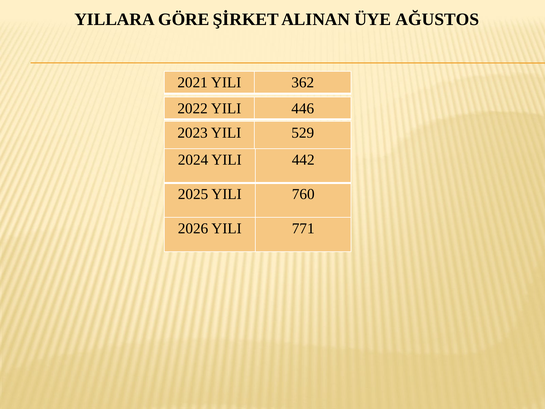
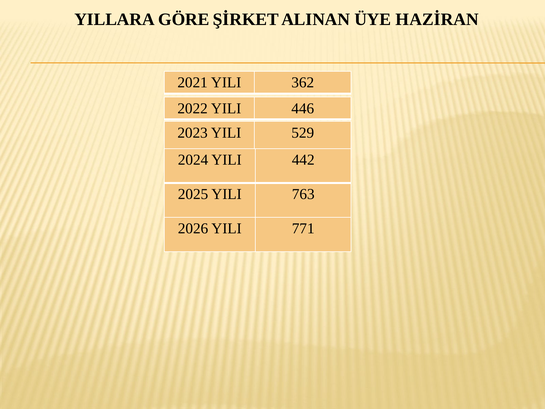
AĞUSTOS: AĞUSTOS -> HAZİRAN
760: 760 -> 763
